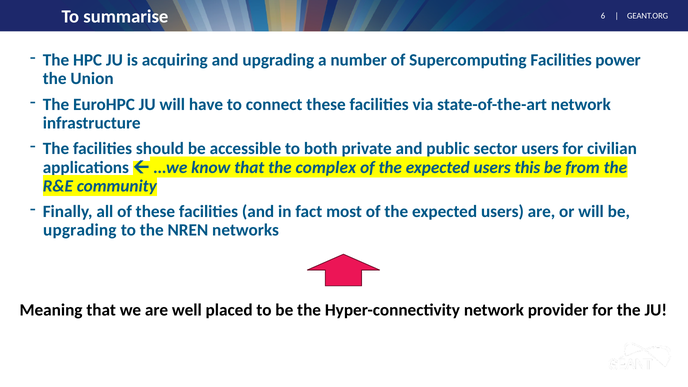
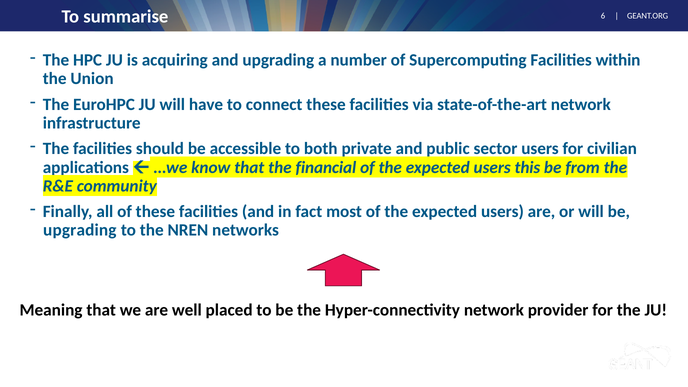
power: power -> within
complex: complex -> financial
